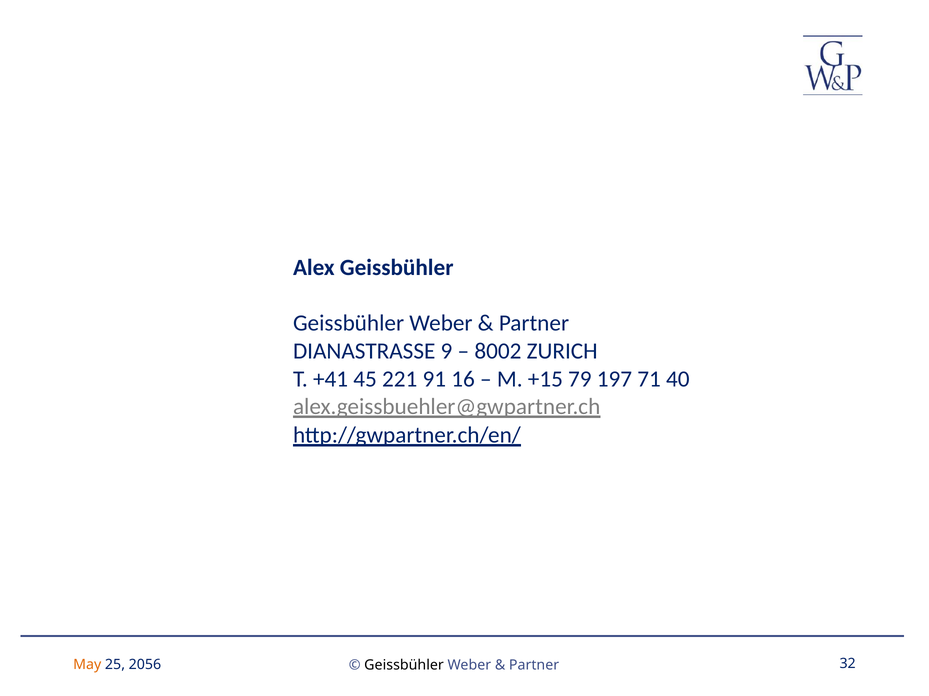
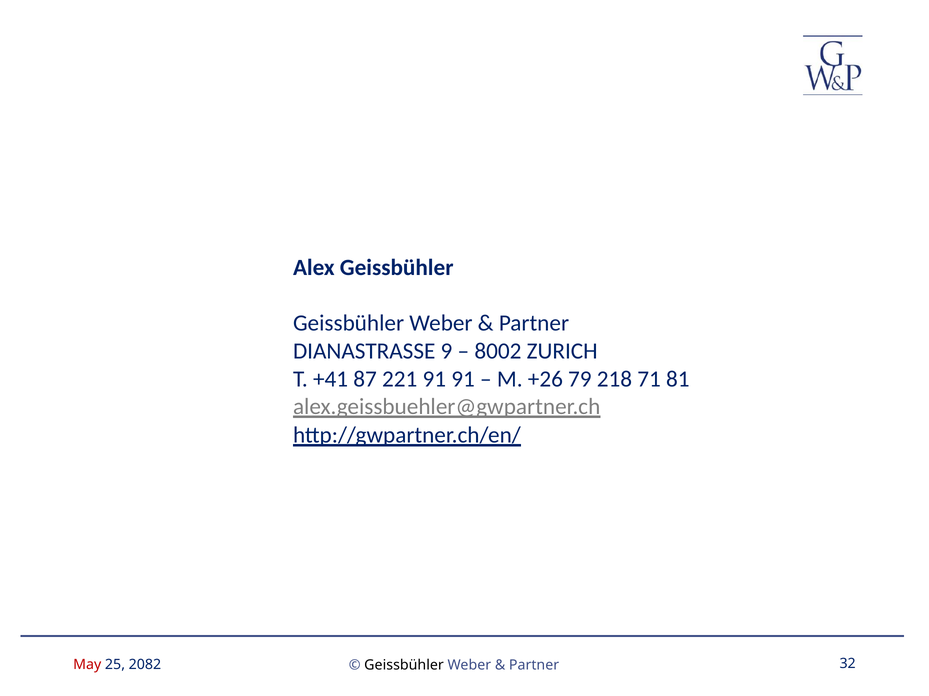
45: 45 -> 87
91 16: 16 -> 91
+15: +15 -> +26
197: 197 -> 218
40: 40 -> 81
May colour: orange -> red
2056: 2056 -> 2082
